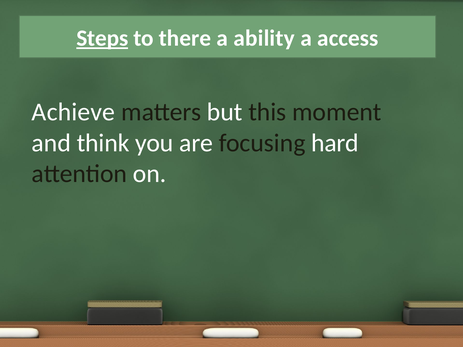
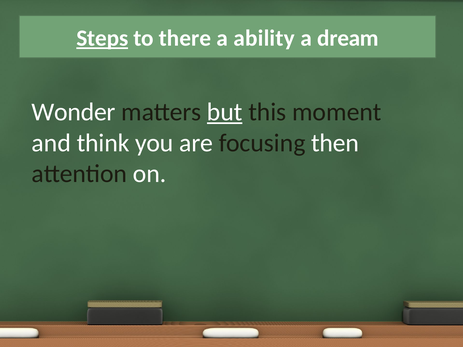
access: access -> dream
Achieve: Achieve -> Wonder
but underline: none -> present
hard: hard -> then
